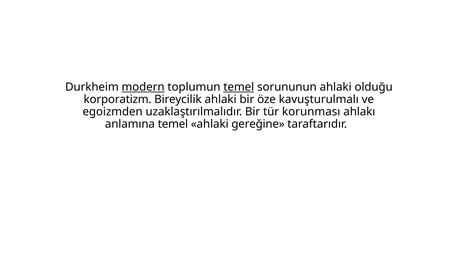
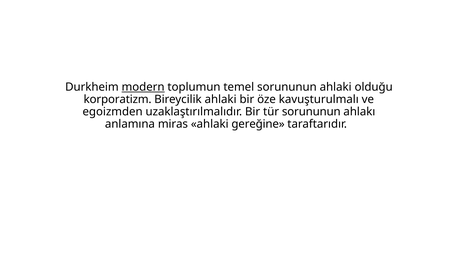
temel at (239, 87) underline: present -> none
tür korunması: korunması -> sorununun
anlamına temel: temel -> miras
